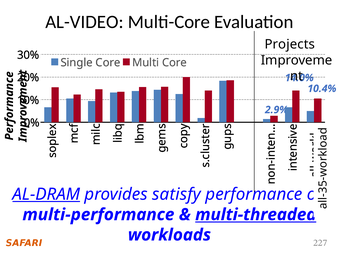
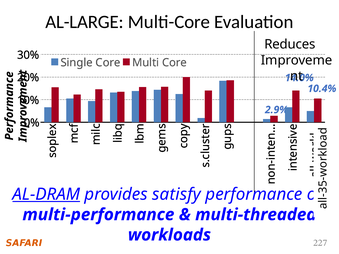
AL-VIDEO: AL-VIDEO -> AL-LARGE
Projects: Projects -> Reduces
multi-threaded underline: present -> none
